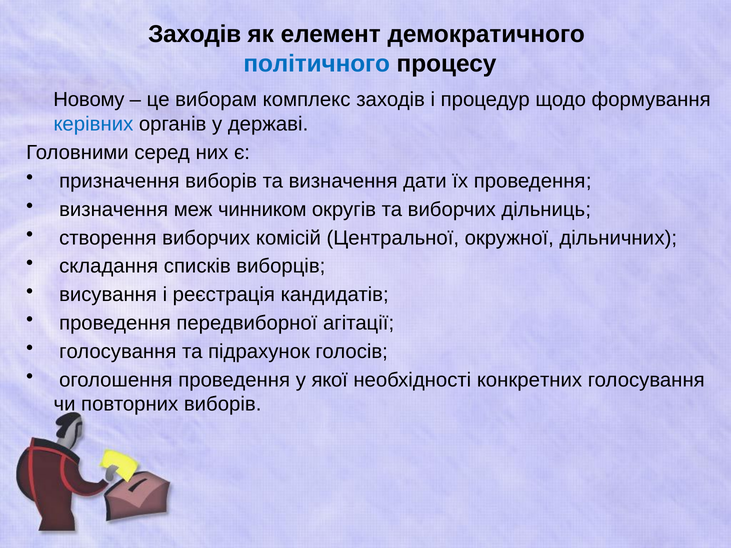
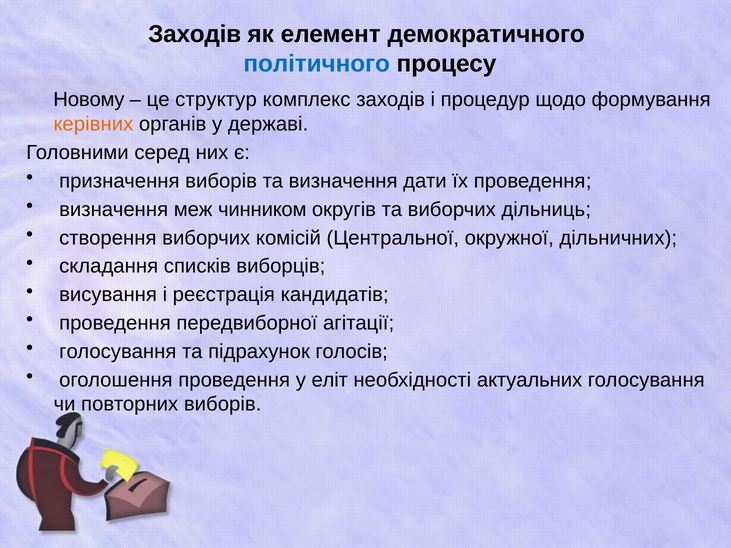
виборам: виборам -> структур
керівних colour: blue -> orange
якої: якої -> еліт
конкретних: конкретних -> актуальних
